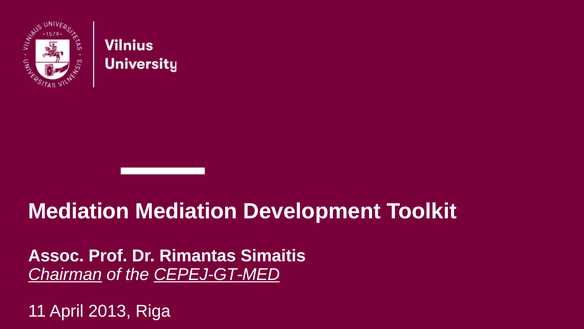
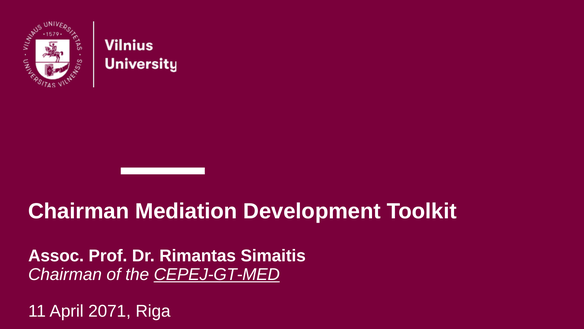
Mediation at (79, 211): Mediation -> Chairman
Chairman at (65, 274) underline: present -> none
2013: 2013 -> 2071
